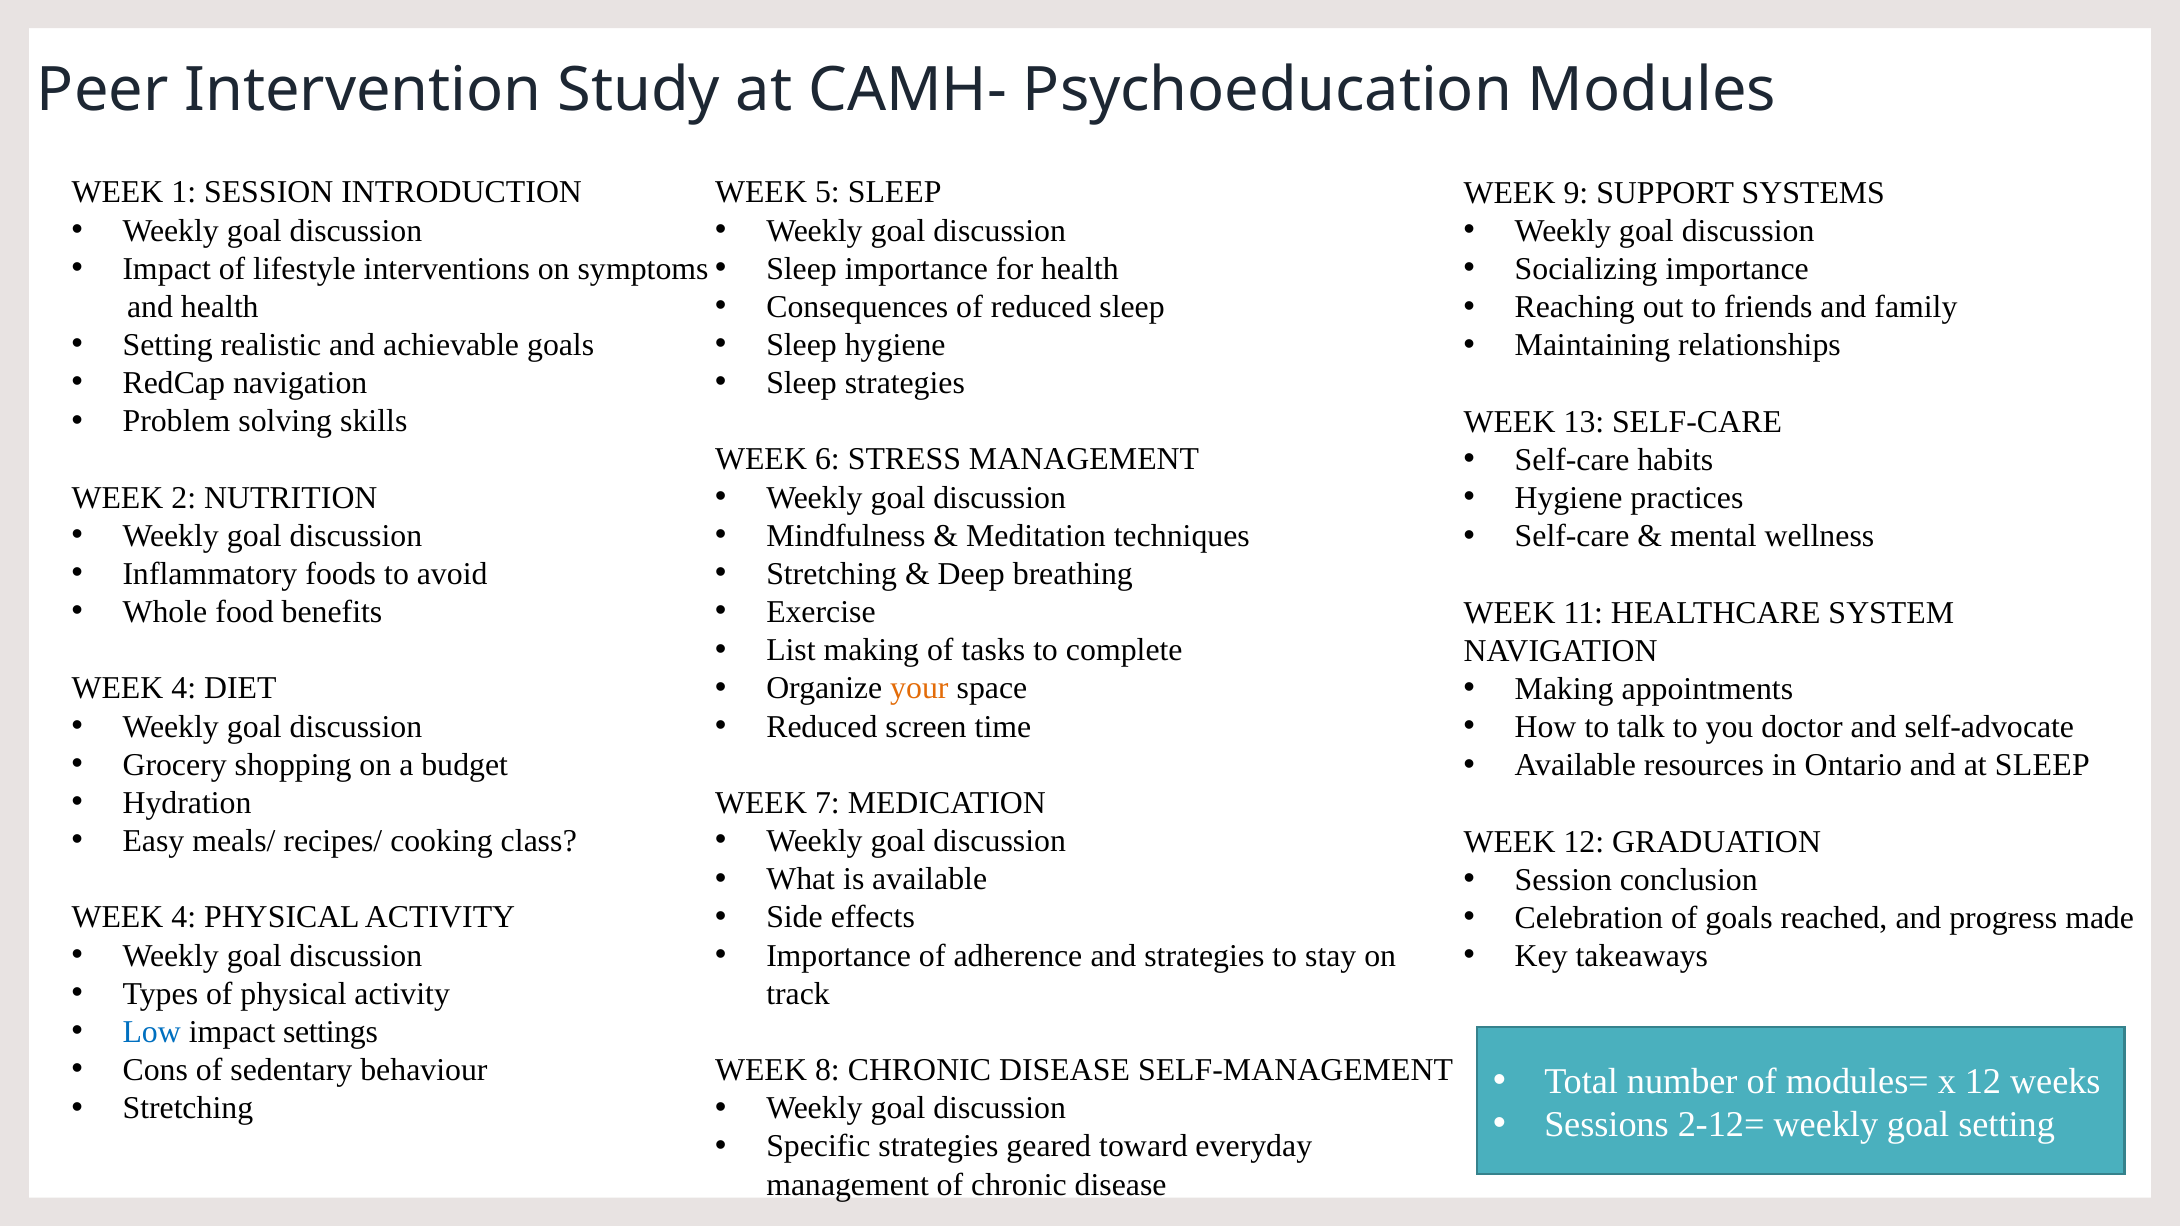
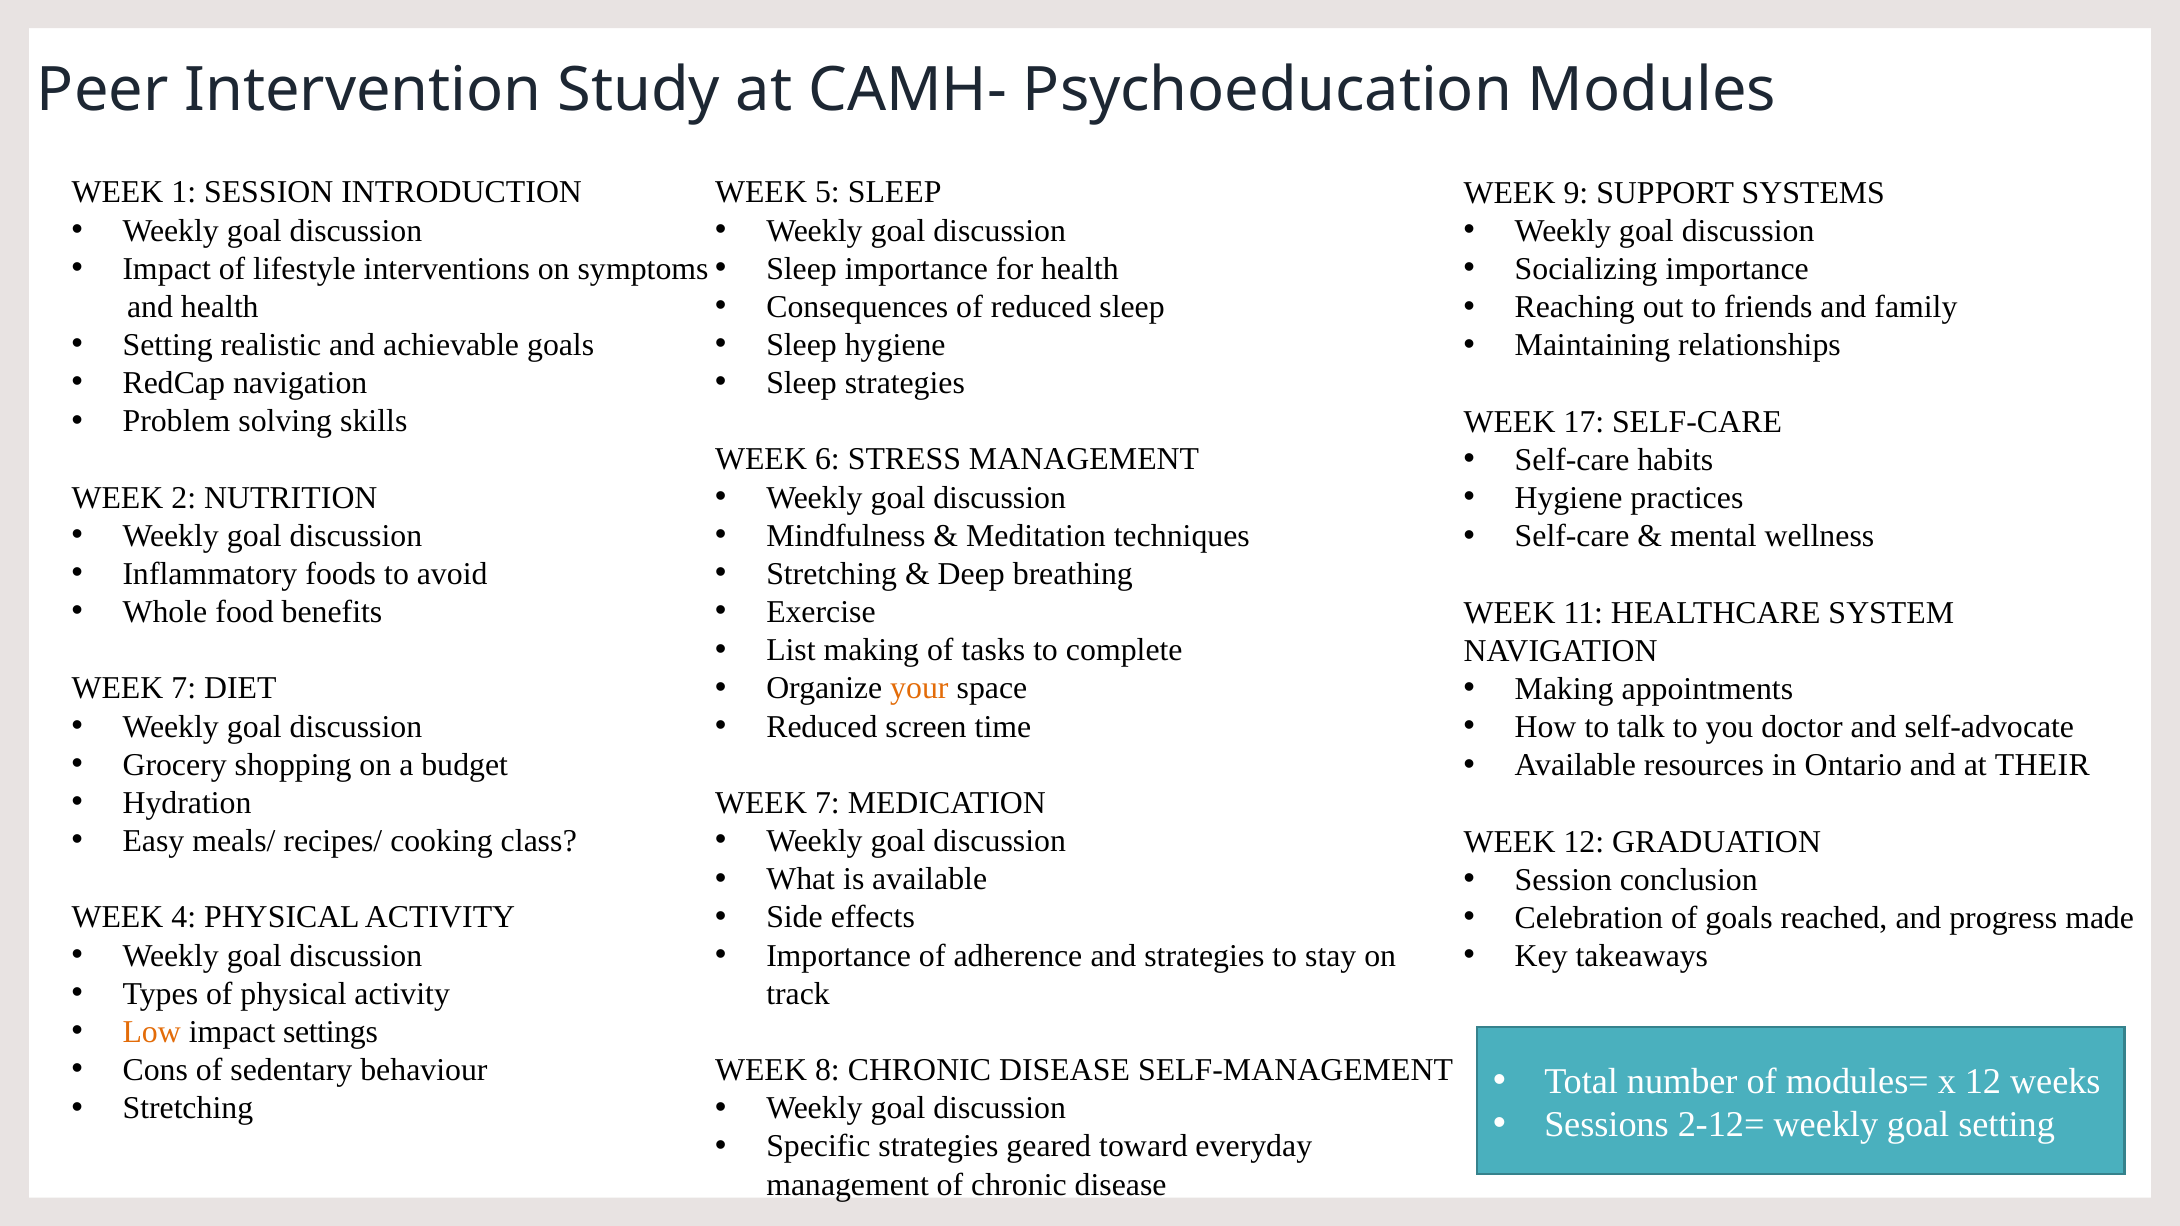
13: 13 -> 17
4 at (184, 689): 4 -> 7
at SLEEP: SLEEP -> THEIR
Low colour: blue -> orange
